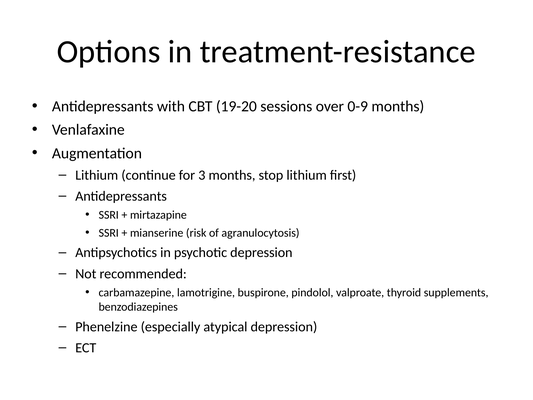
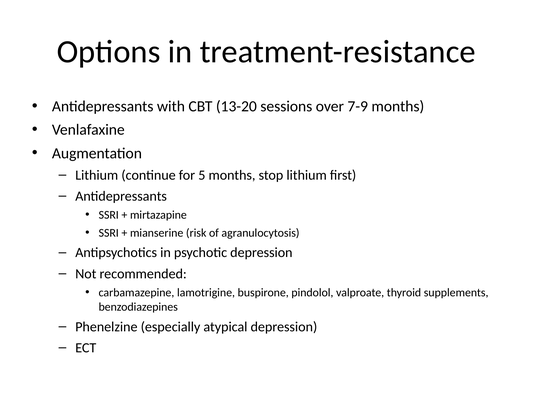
19-20: 19-20 -> 13-20
0-9: 0-9 -> 7-9
3: 3 -> 5
